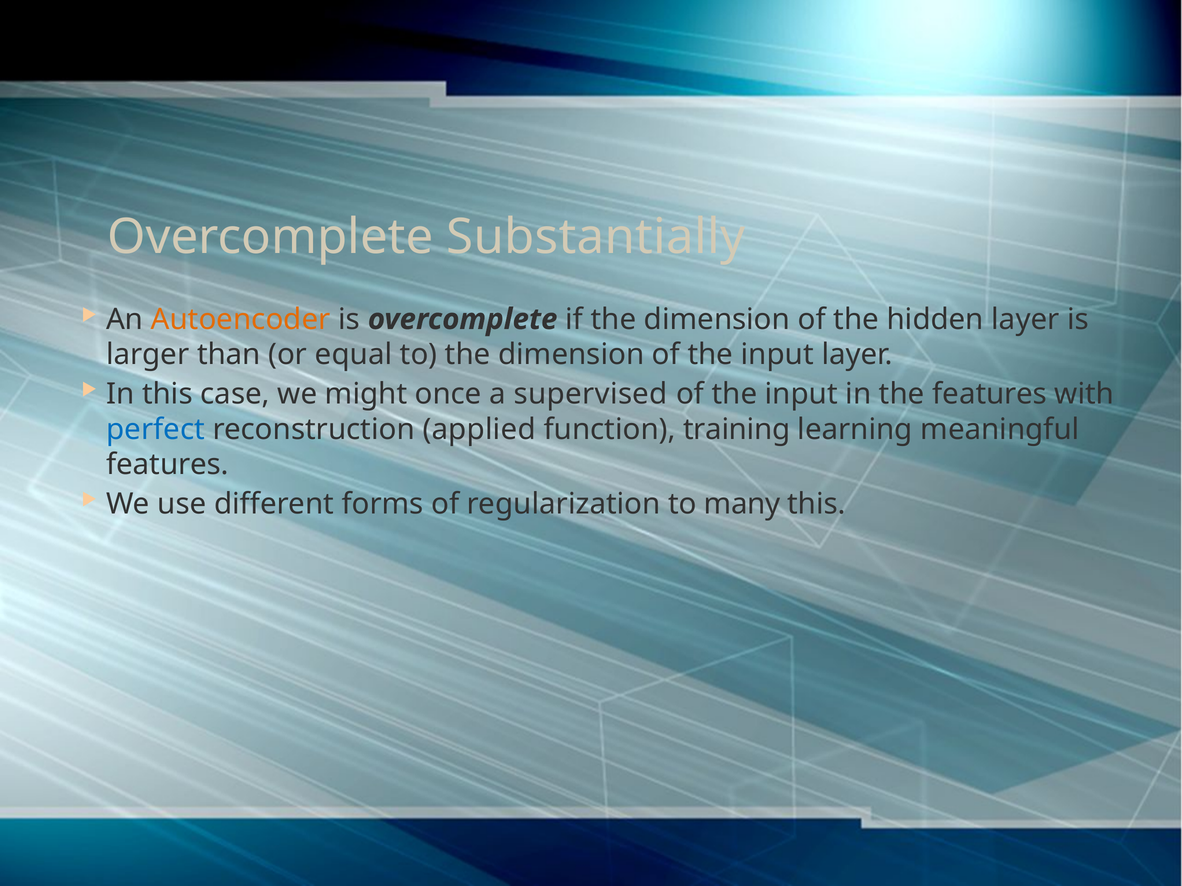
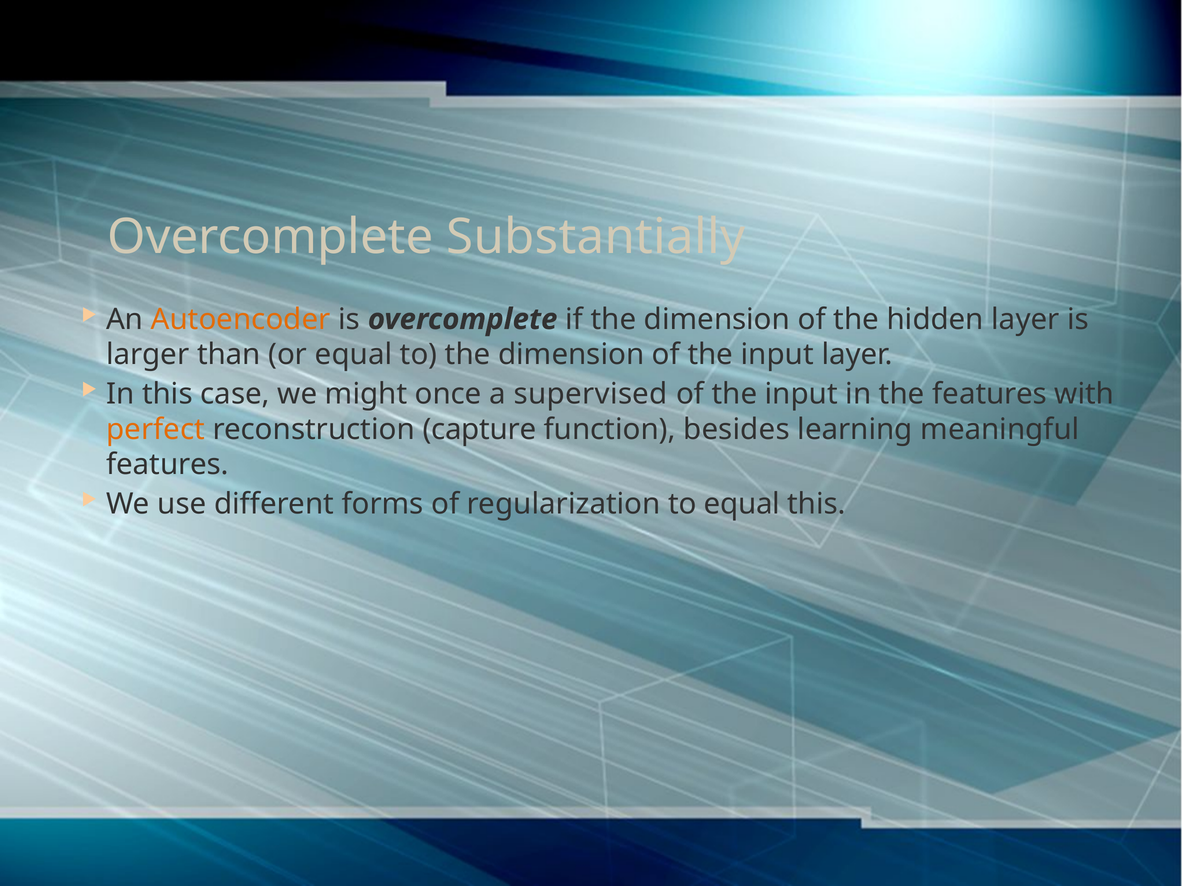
perfect colour: blue -> orange
applied: applied -> capture
training: training -> besides
to many: many -> equal
